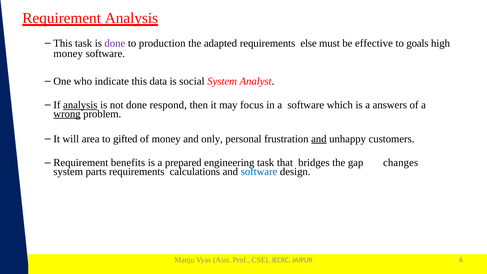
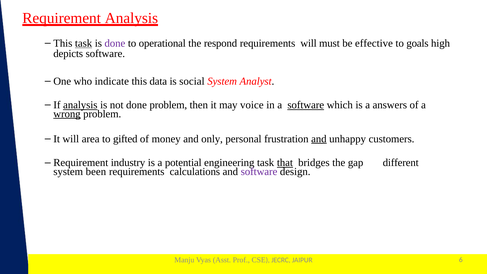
task at (84, 43) underline: none -> present
production: production -> operational
adapted: adapted -> respond
requirements else: else -> will
money at (68, 53): money -> depicts
done respond: respond -> problem
focus: focus -> voice
software at (306, 105) underline: none -> present
benefits: benefits -> industry
prepared: prepared -> potential
that underline: none -> present
changes: changes -> different
parts: parts -> been
software at (259, 171) colour: blue -> purple
